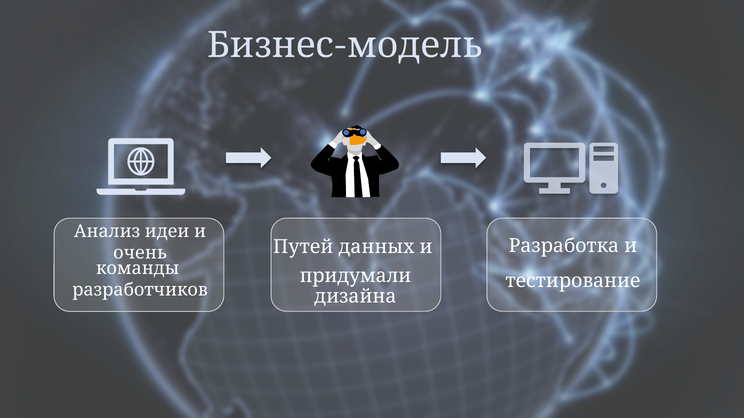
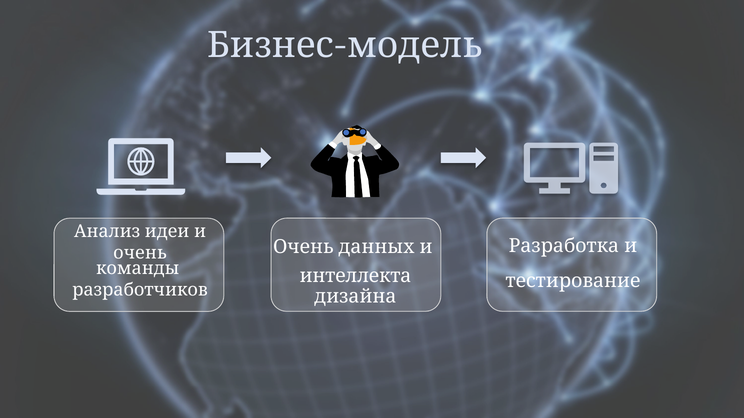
Путей at (303, 247): Путей -> Очень
придумали: придумали -> интеллекта
